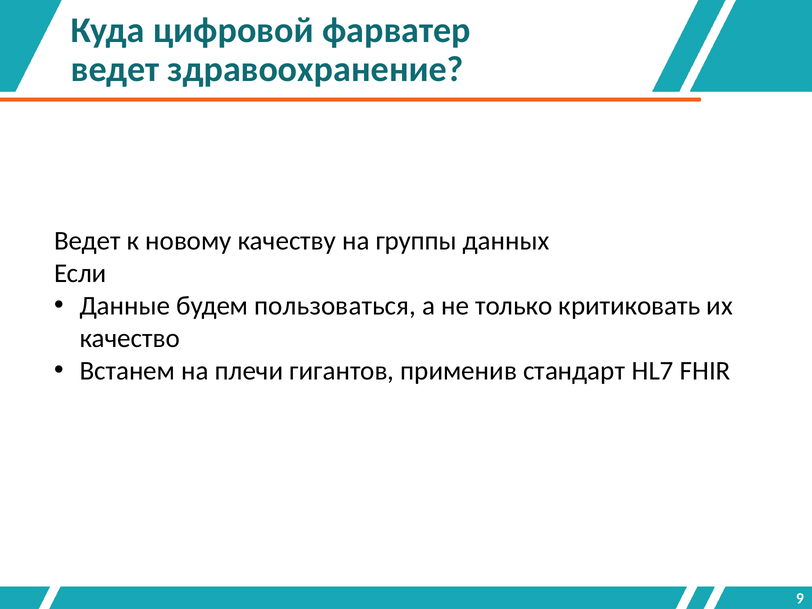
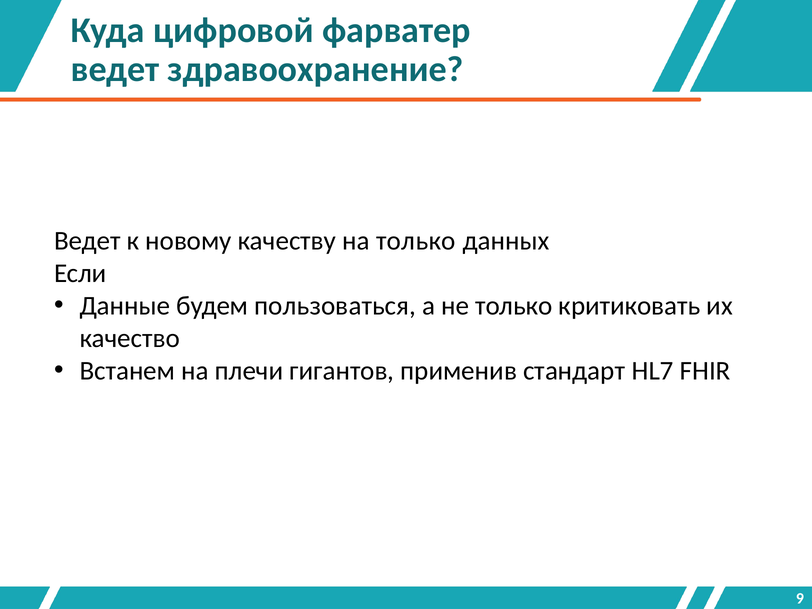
на группы: группы -> только
